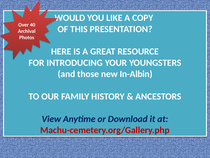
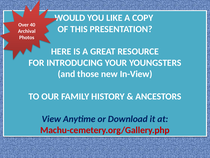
In-Albin: In-Albin -> In-View
